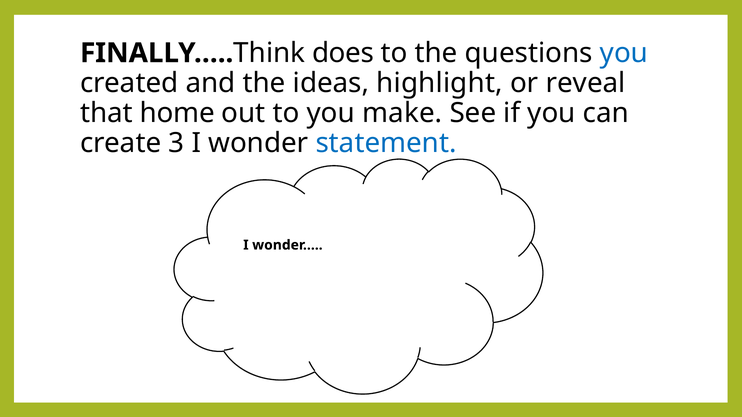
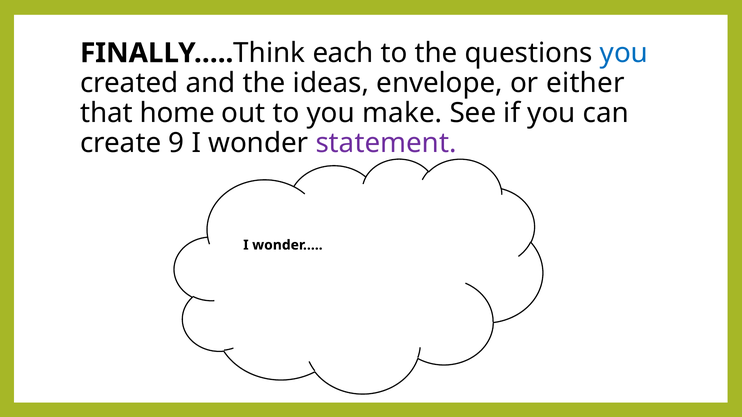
does: does -> each
highlight: highlight -> envelope
reveal: reveal -> either
3: 3 -> 9
statement colour: blue -> purple
